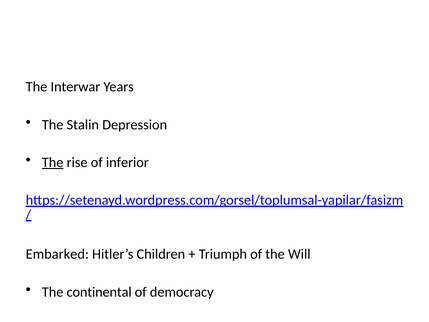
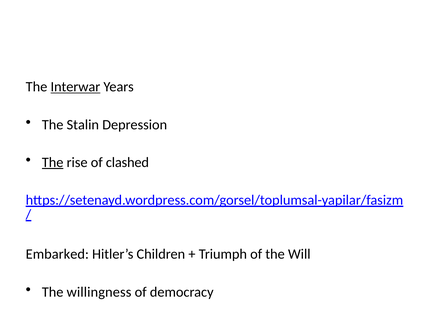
Interwar underline: none -> present
inferior: inferior -> clashed
continental: continental -> willingness
